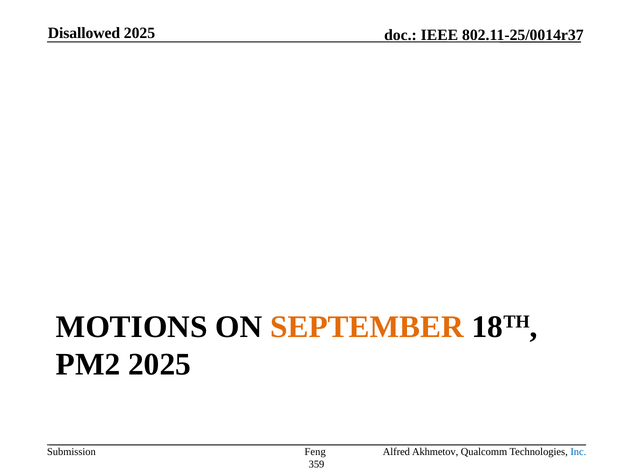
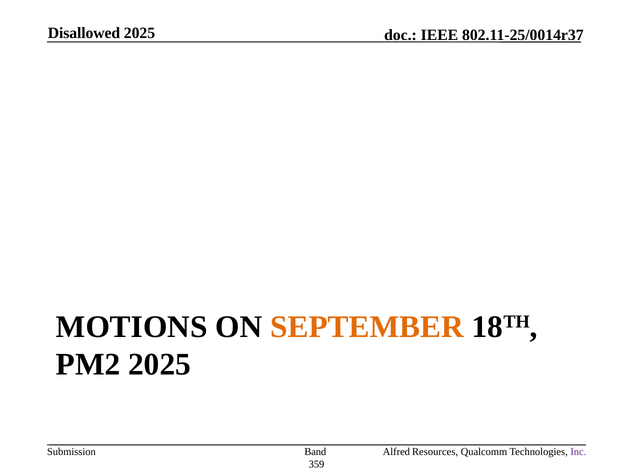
Feng: Feng -> Band
Akhmetov: Akhmetov -> Resources
Inc colour: blue -> purple
